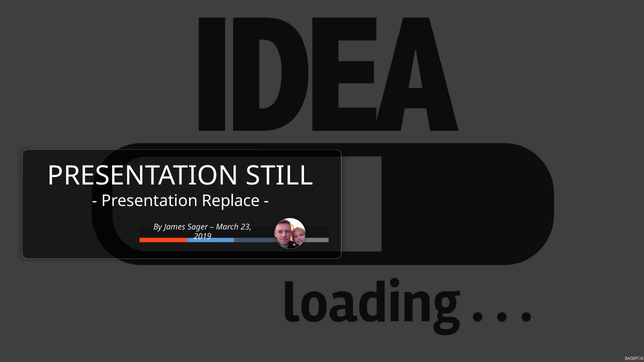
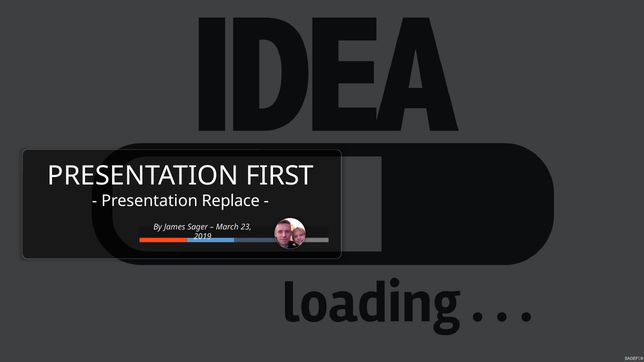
STILL: STILL -> FIRST
